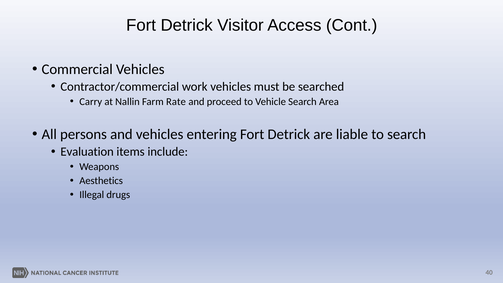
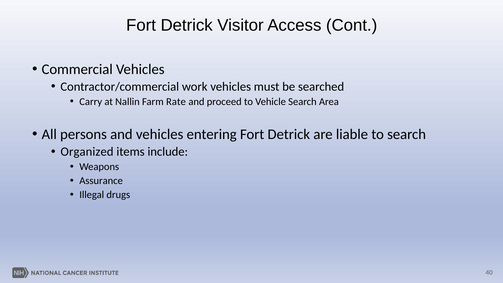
Evaluation: Evaluation -> Organized
Aesthetics: Aesthetics -> Assurance
